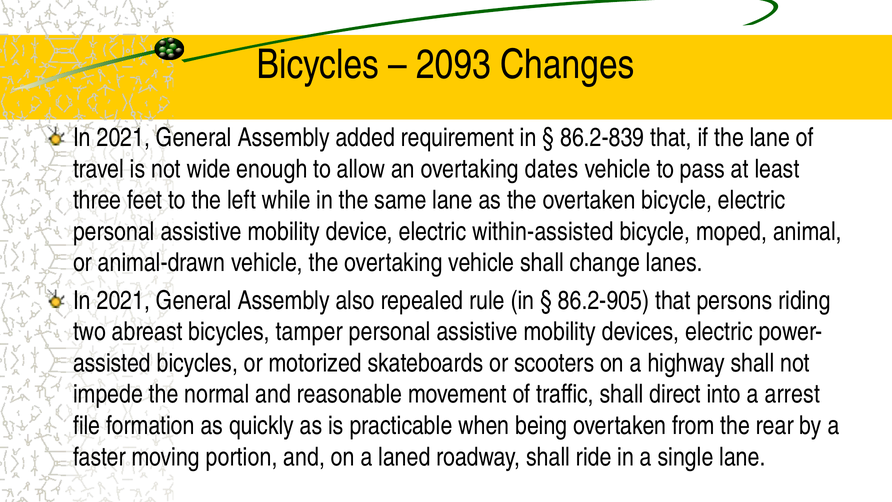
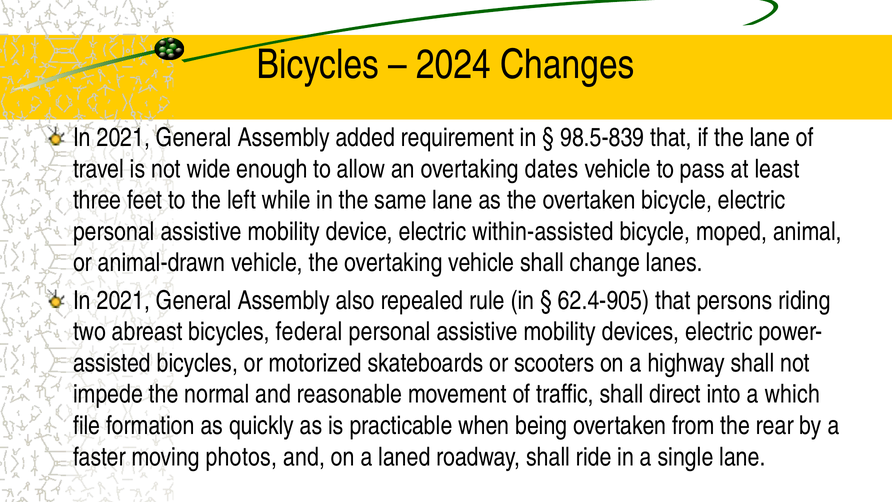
2093: 2093 -> 2024
86.2-839: 86.2-839 -> 98.5-839
86.2-905: 86.2-905 -> 62.4-905
tamper: tamper -> federal
arrest: arrest -> which
portion: portion -> photos
